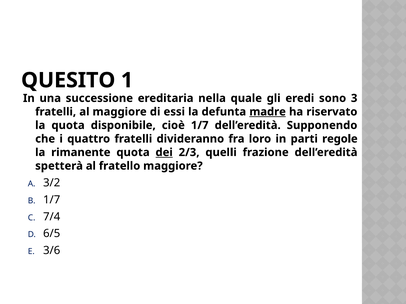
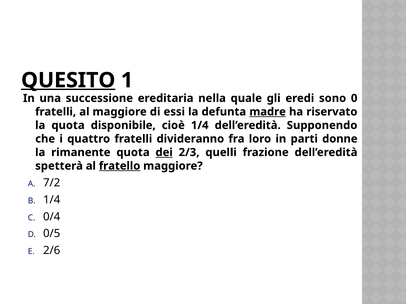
QUESITO underline: none -> present
3: 3 -> 0
cioè 1/7: 1/7 -> 1/4
regole: regole -> donne
fratello underline: none -> present
3/2: 3/2 -> 7/2
1/7 at (52, 200): 1/7 -> 1/4
7/4: 7/4 -> 0/4
6/5: 6/5 -> 0/5
3/6: 3/6 -> 2/6
